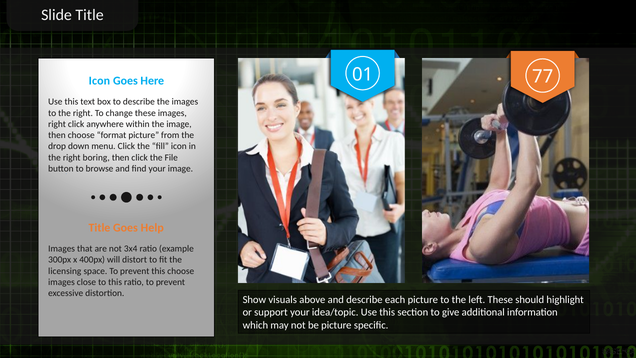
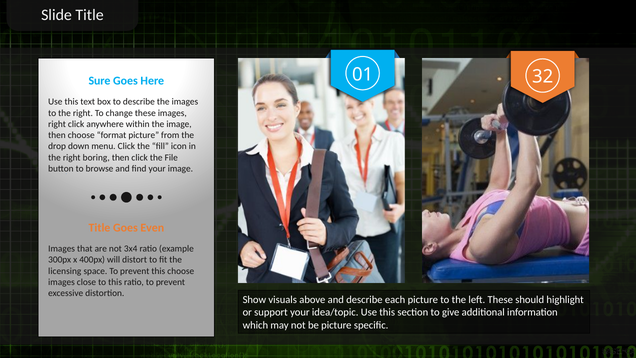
77: 77 -> 32
Icon at (99, 81): Icon -> Sure
Help: Help -> Even
